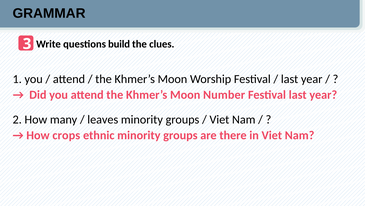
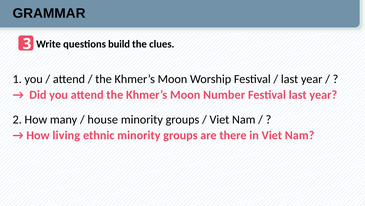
leaves: leaves -> house
crops: crops -> living
